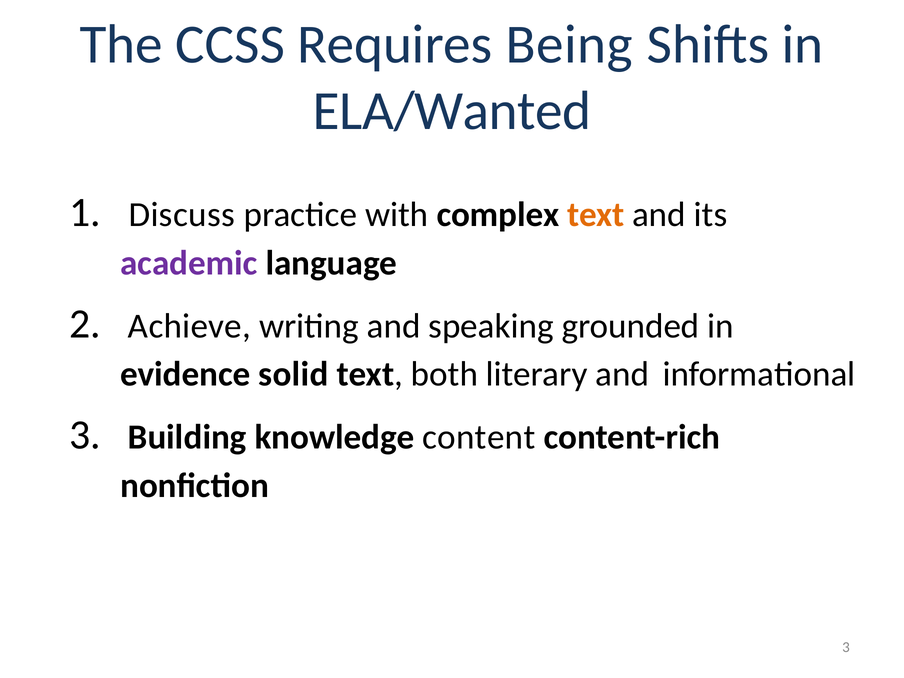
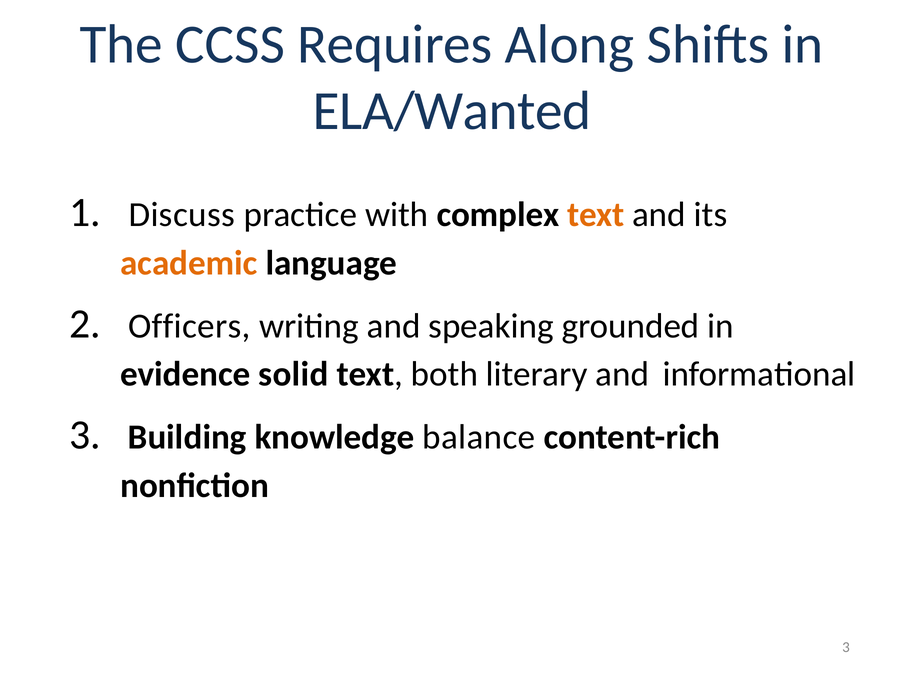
Being: Being -> Along
academic colour: purple -> orange
Achieve: Achieve -> Officers
content: content -> balance
